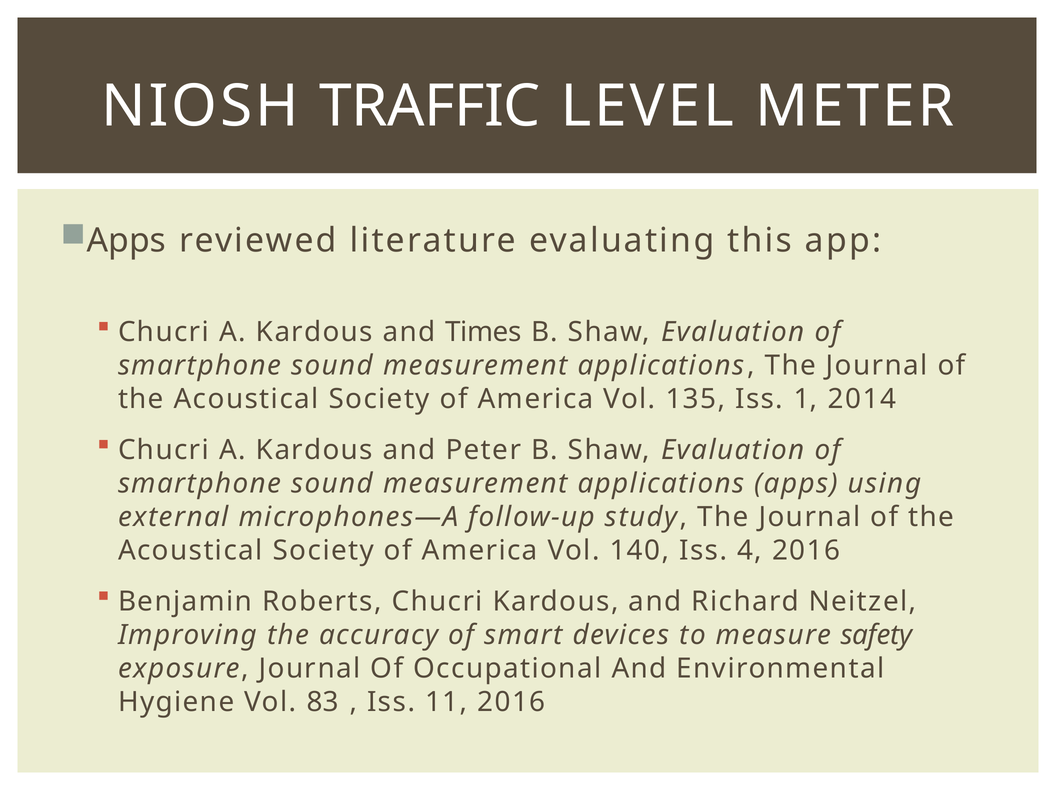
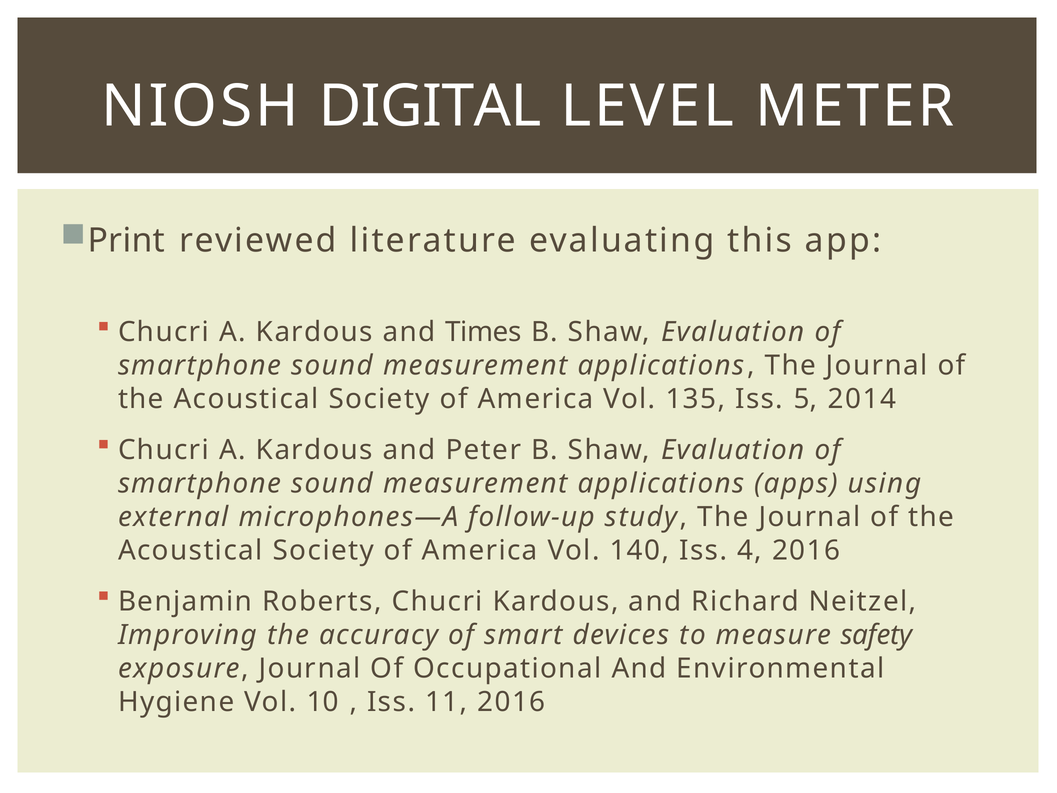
TRAFFIC: TRAFFIC -> DIGITAL
Apps at (126, 241): Apps -> Print
1: 1 -> 5
83: 83 -> 10
